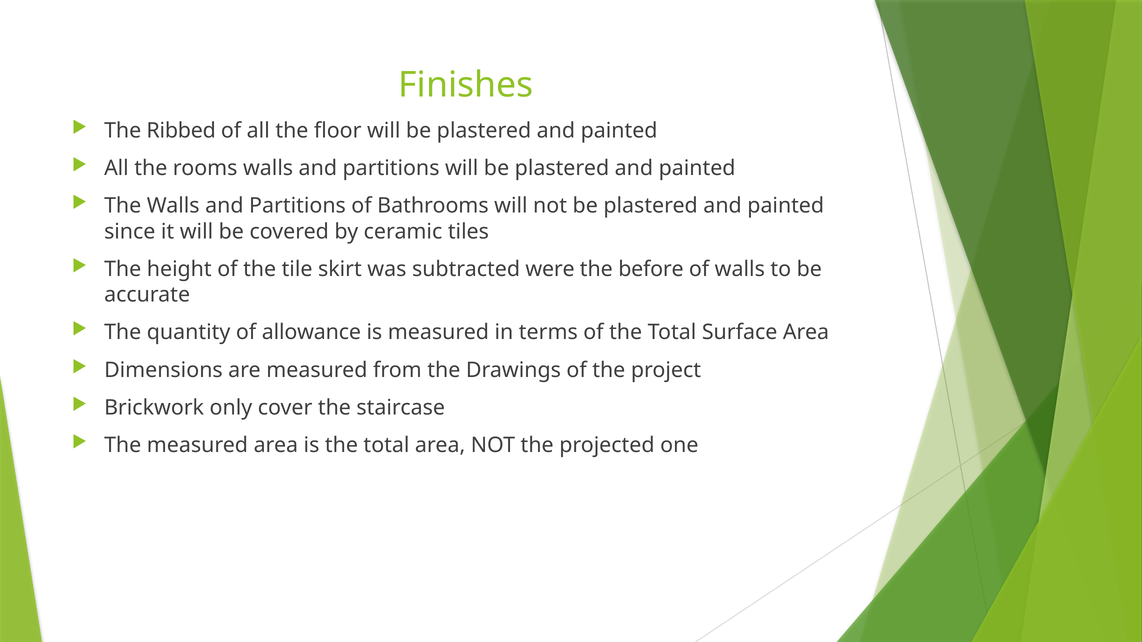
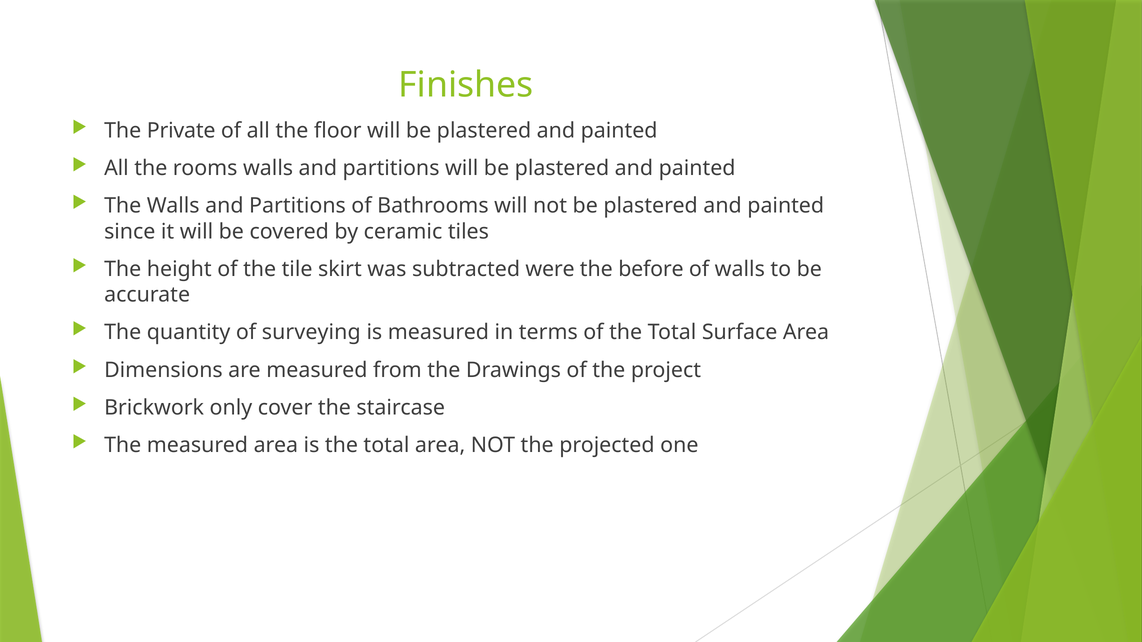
Ribbed: Ribbed -> Private
allowance: allowance -> surveying
